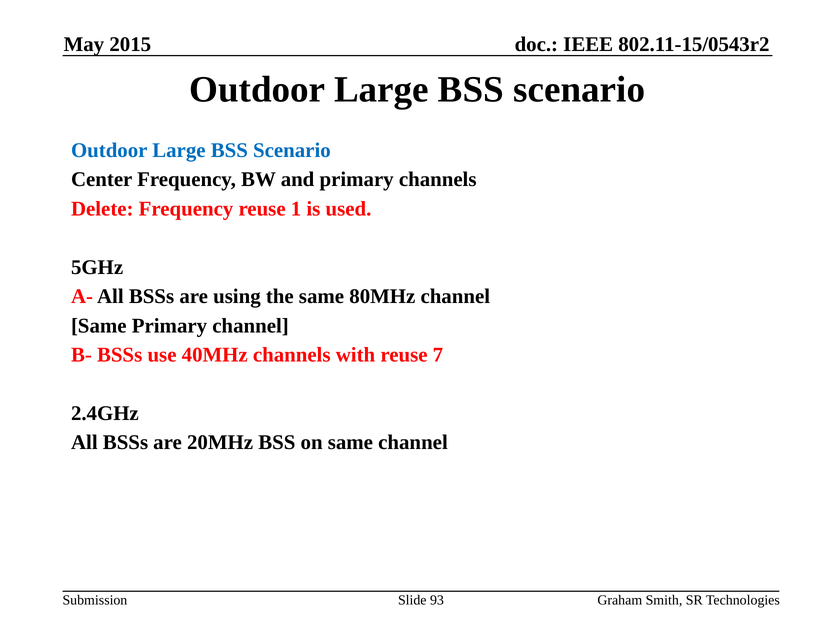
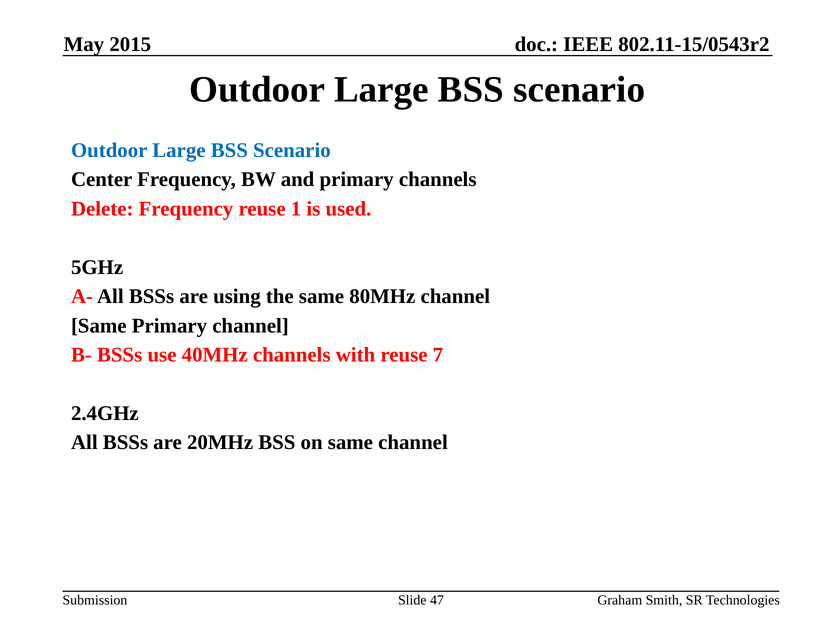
93: 93 -> 47
